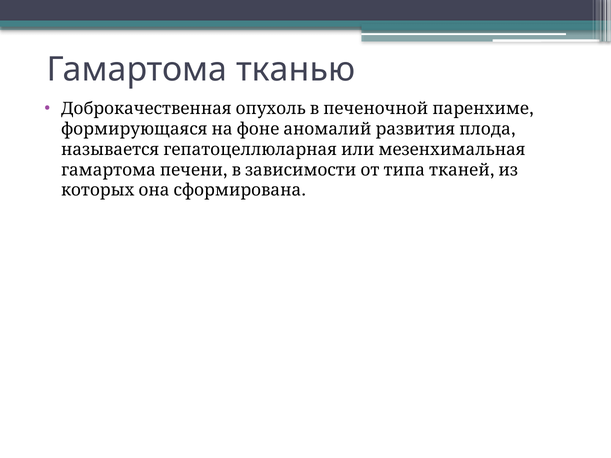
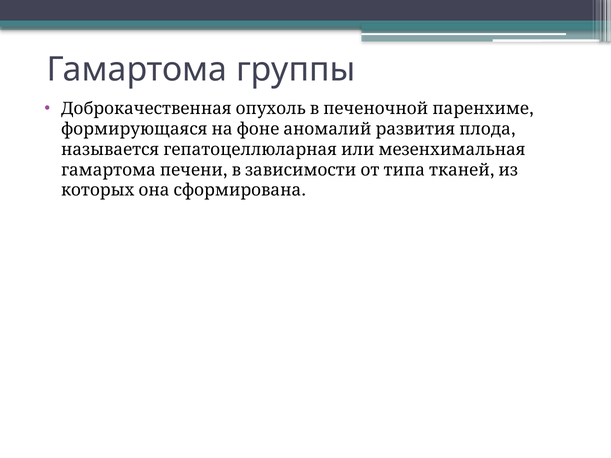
тканью: тканью -> группы
